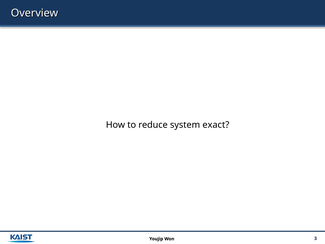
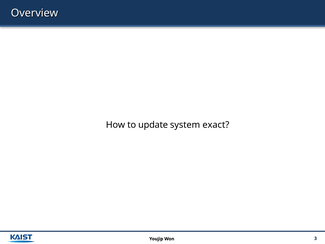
reduce: reduce -> update
